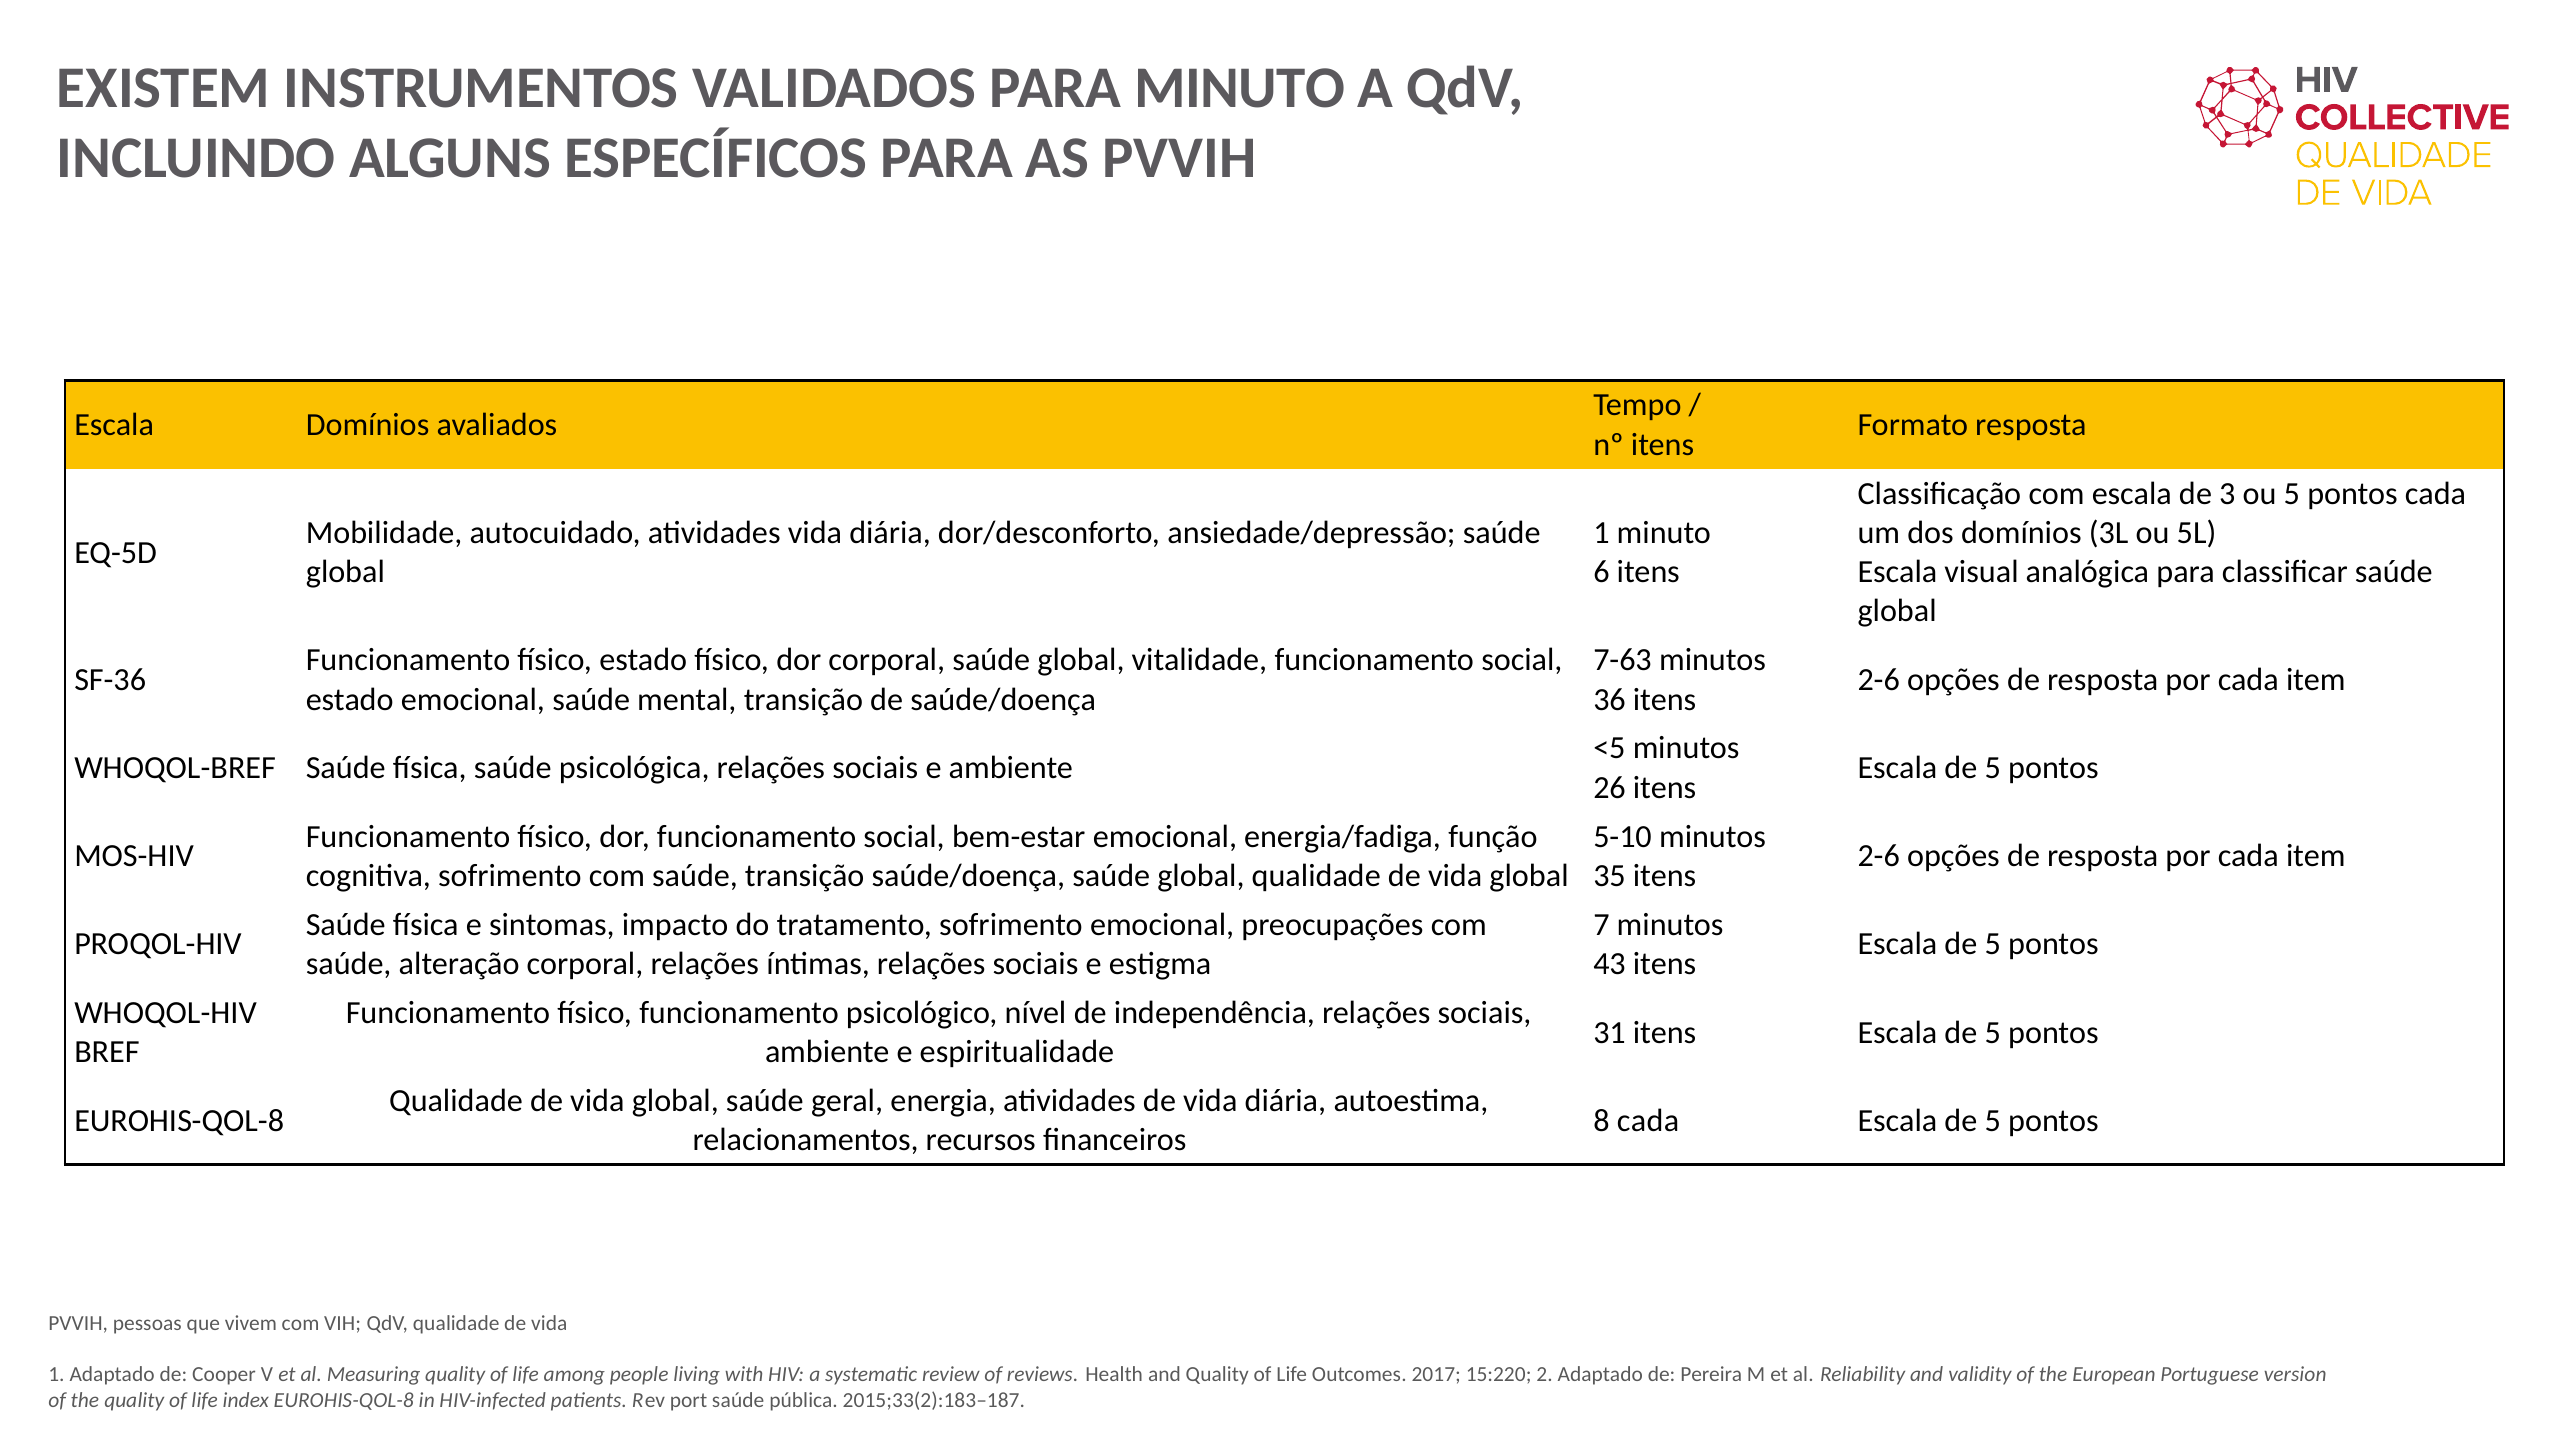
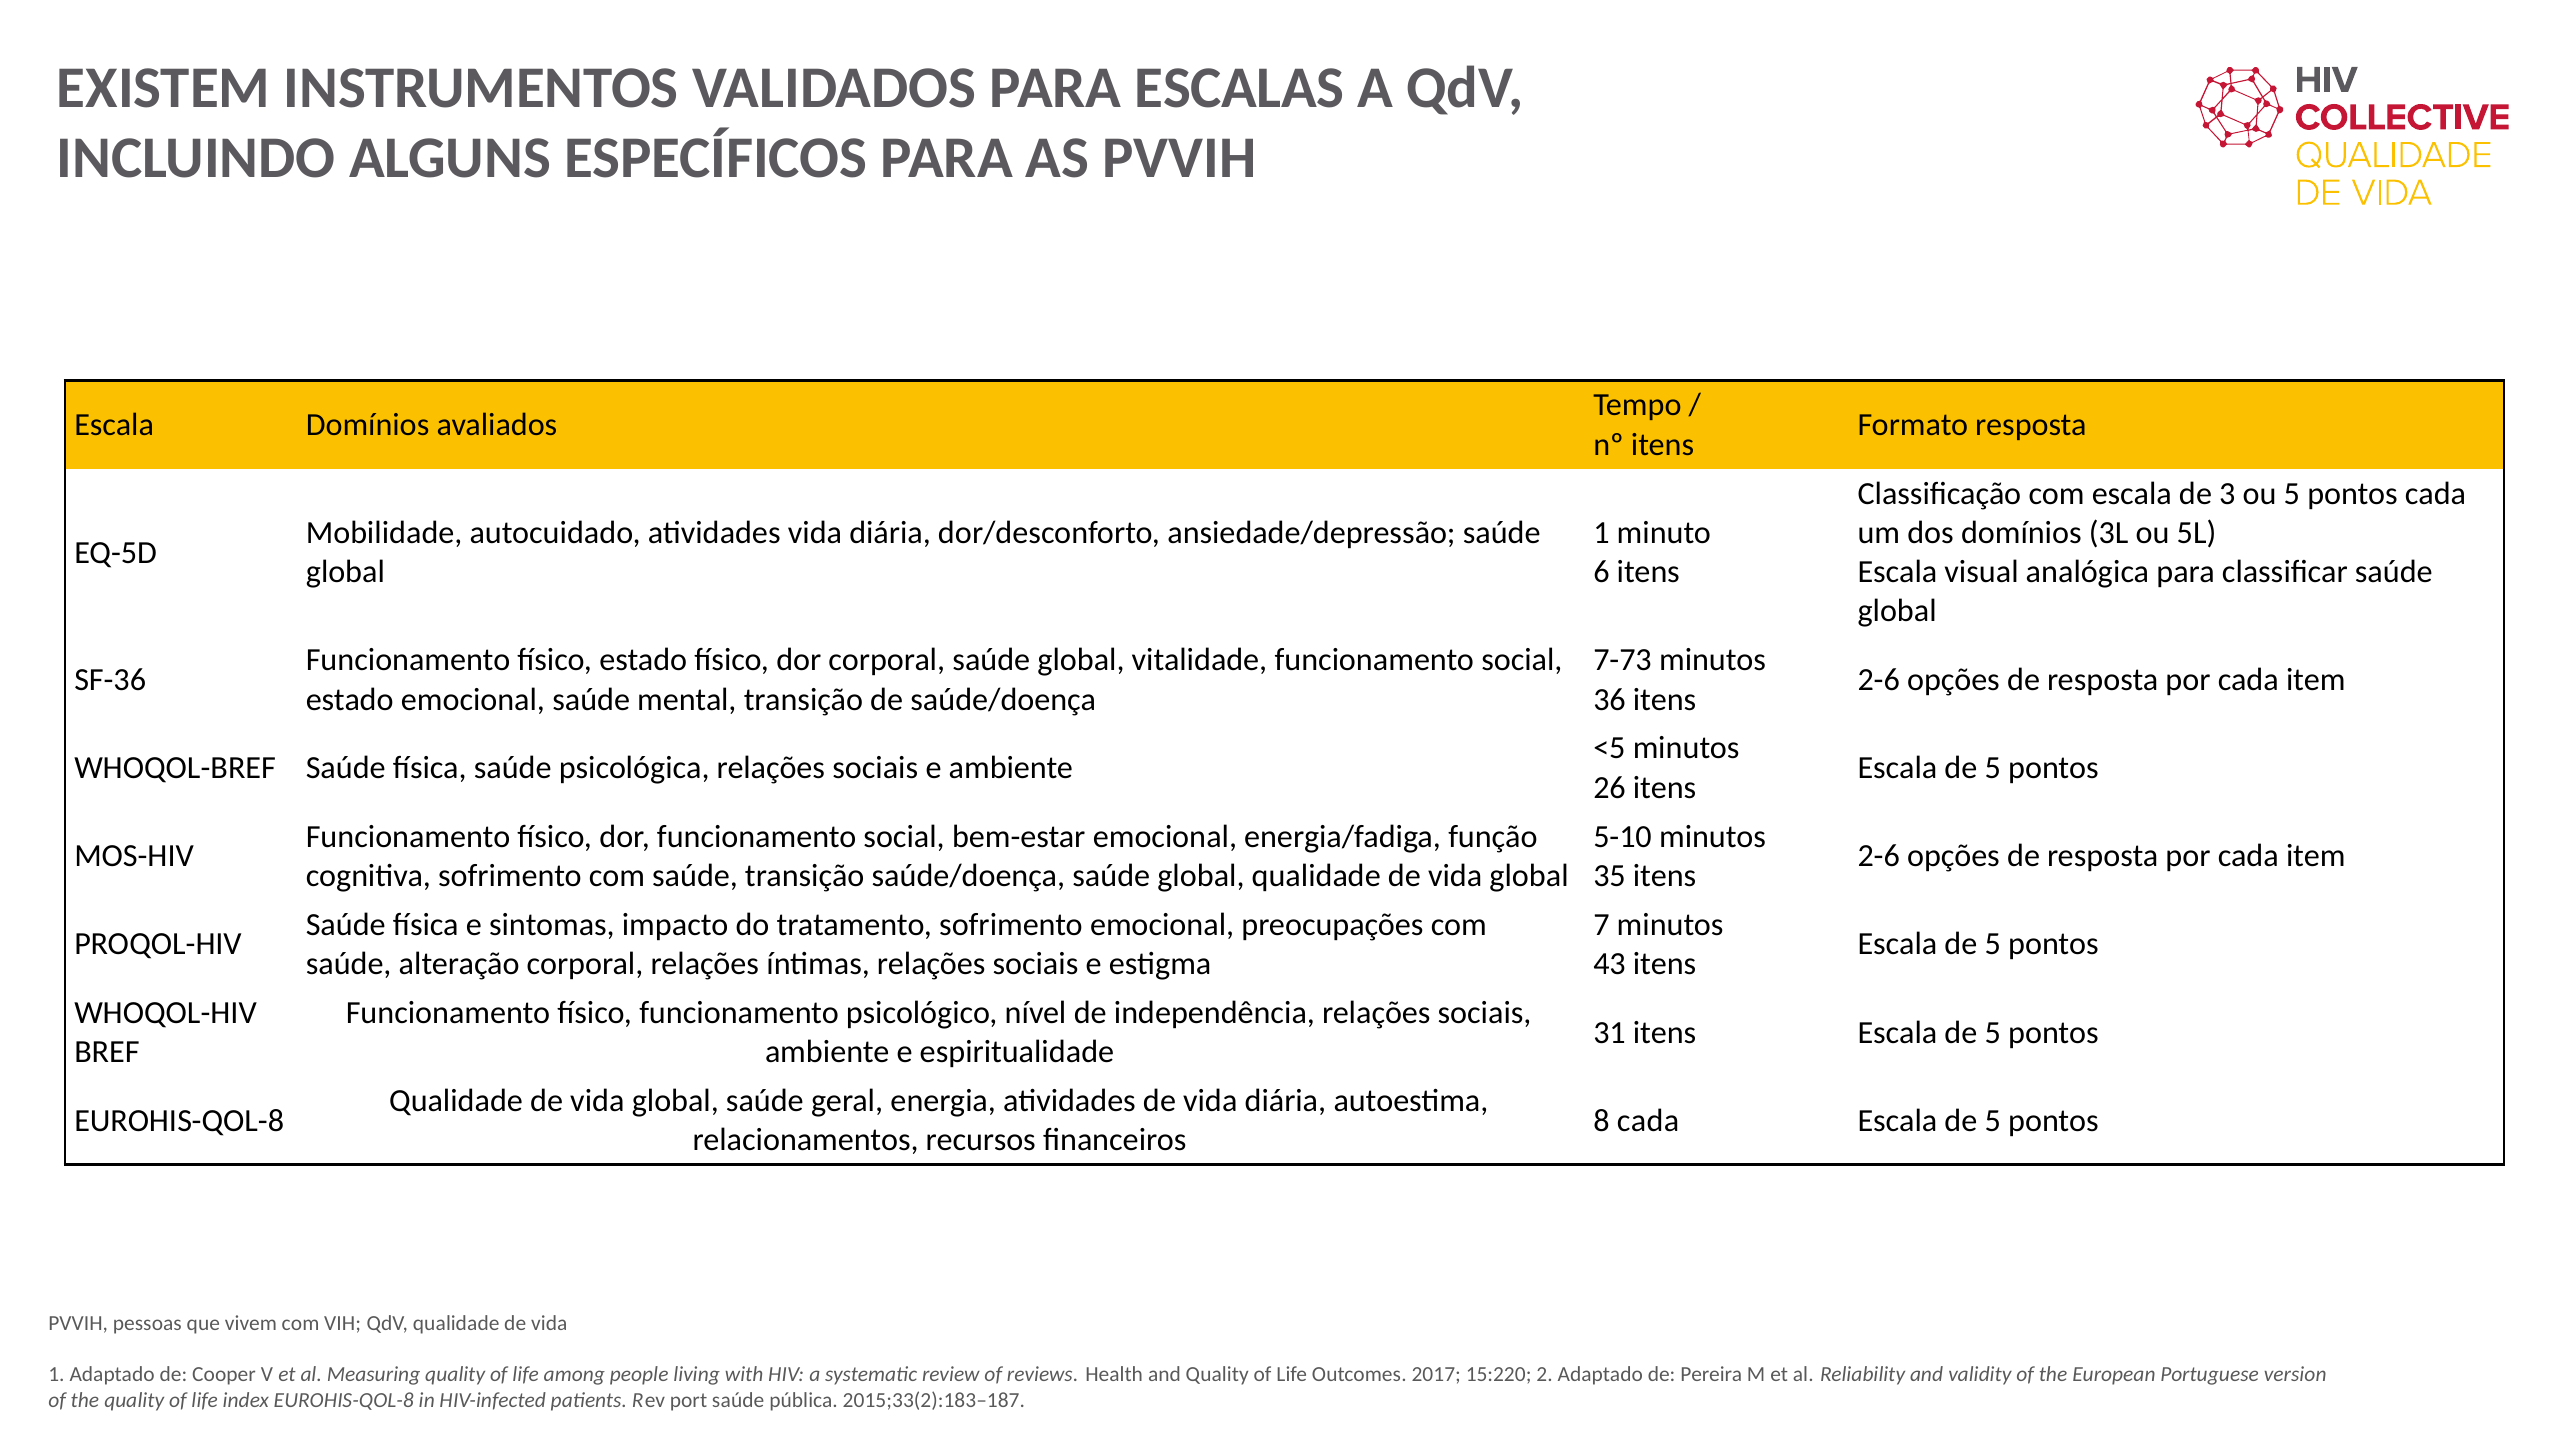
PARA MINUTO: MINUTO -> ESCALAS
7-63: 7-63 -> 7-73
